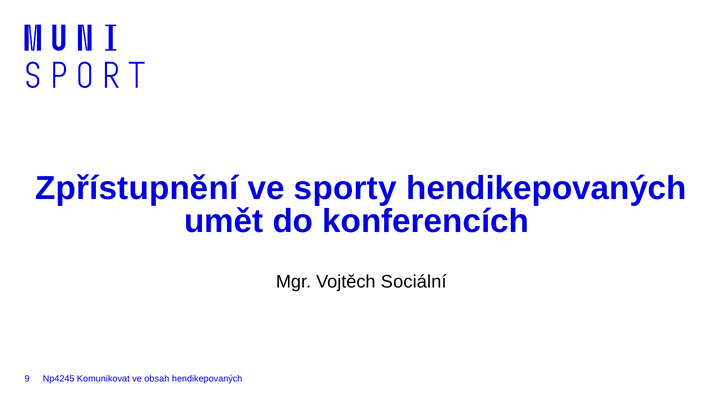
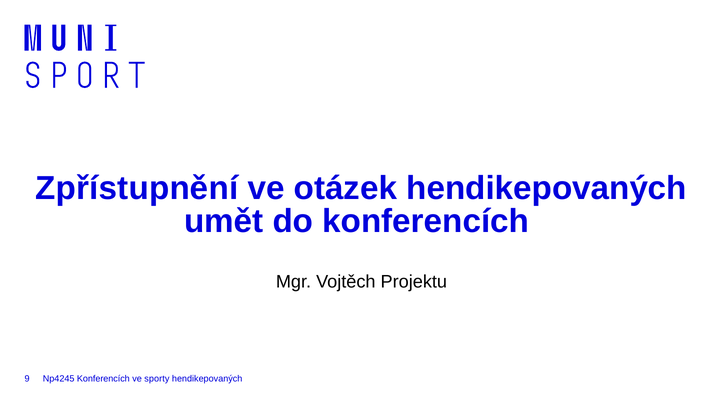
sporty: sporty -> otázek
Sociální: Sociální -> Projektu
Np4245 Komunikovat: Komunikovat -> Konferencích
obsah: obsah -> sporty
